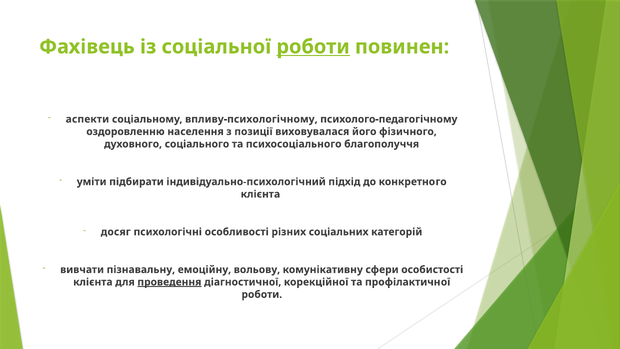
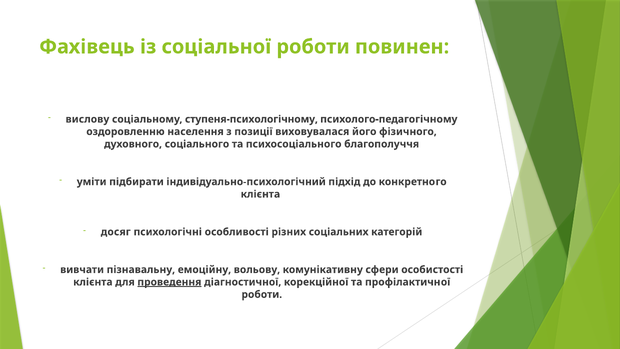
роботи at (313, 47) underline: present -> none
аспекти: аспекти -> вислову
впливу-психологічному: впливу-психологічному -> ступеня-психологічному
